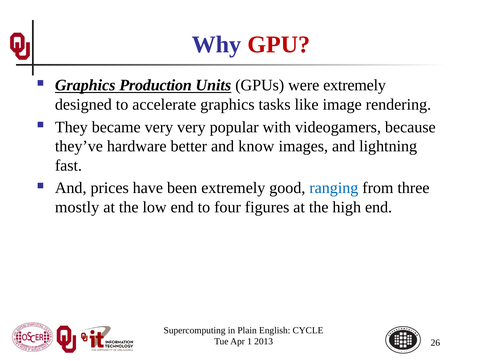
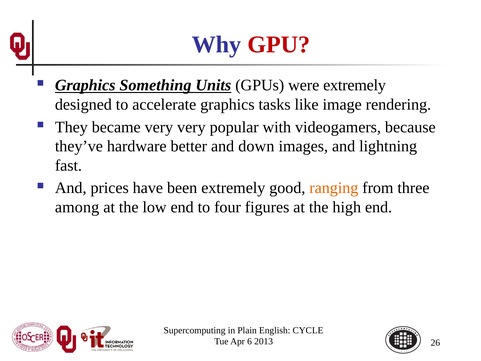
Production: Production -> Something
know: know -> down
ranging colour: blue -> orange
mostly: mostly -> among
1: 1 -> 6
